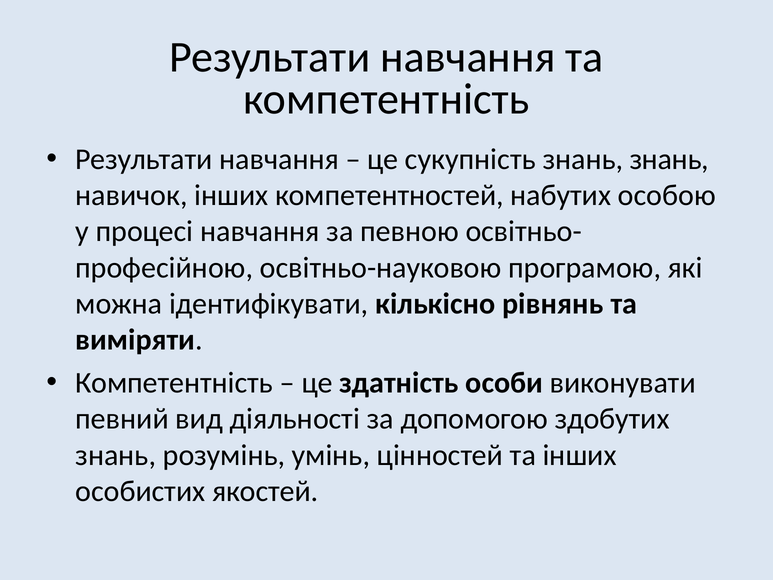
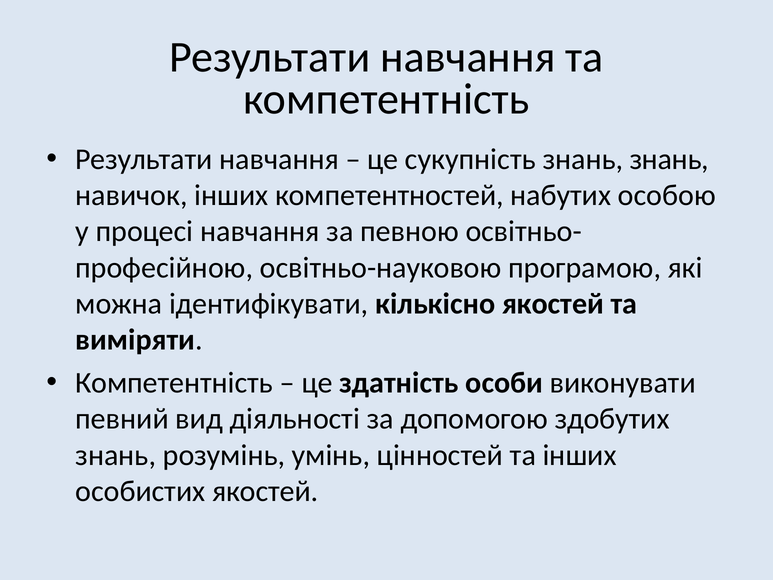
кількісно рівнянь: рівнянь -> якостей
